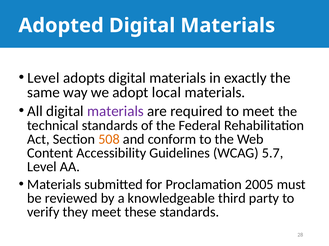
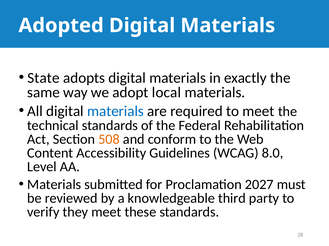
Level at (43, 78): Level -> State
materials at (115, 112) colour: purple -> blue
5.7: 5.7 -> 8.0
2005: 2005 -> 2027
